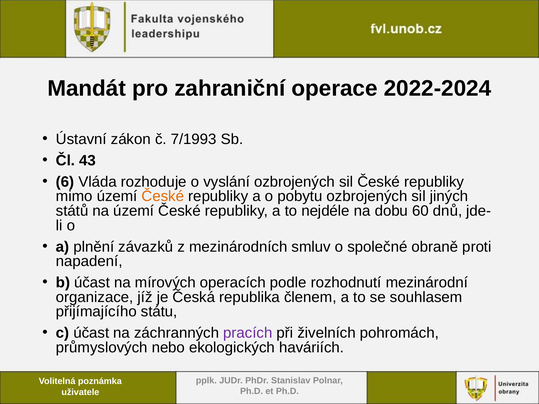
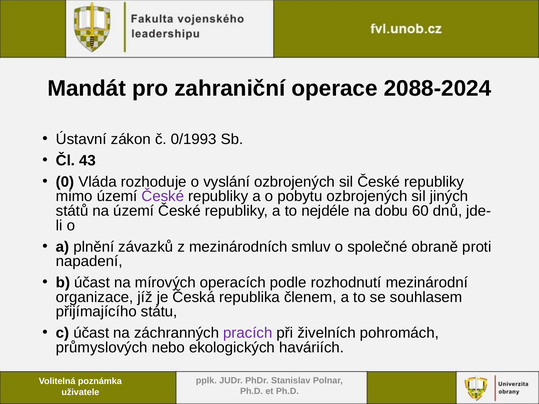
2022-2024: 2022-2024 -> 2088-2024
7/1993: 7/1993 -> 0/1993
6: 6 -> 0
České at (163, 197) colour: orange -> purple
